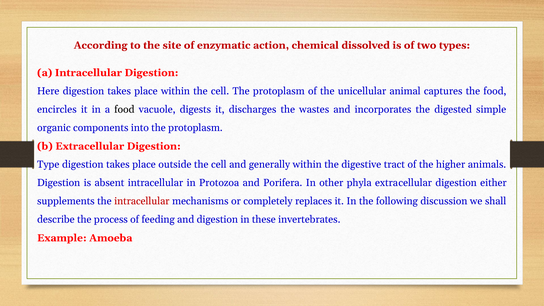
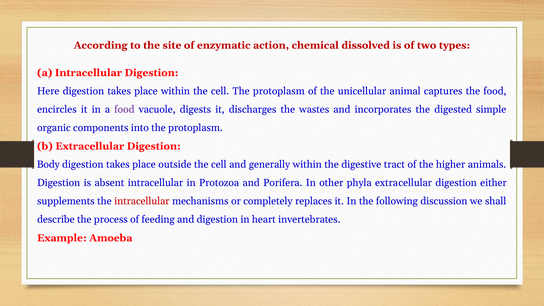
food at (124, 109) colour: black -> purple
Type: Type -> Body
these: these -> heart
